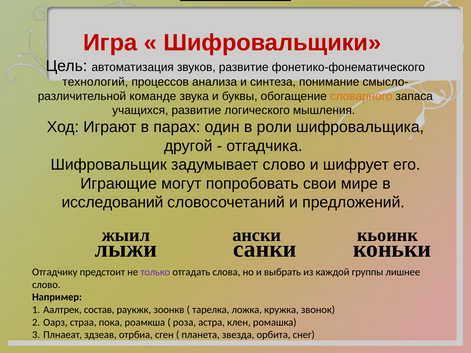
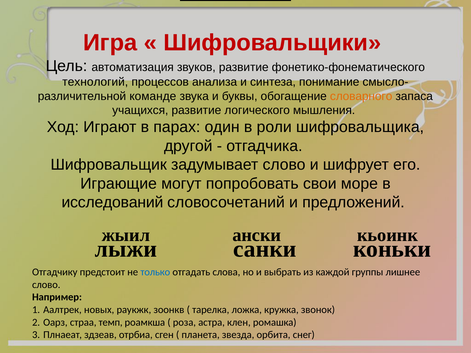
мире: мире -> море
только colour: purple -> blue
состав: состав -> новых
пока: пока -> темп
